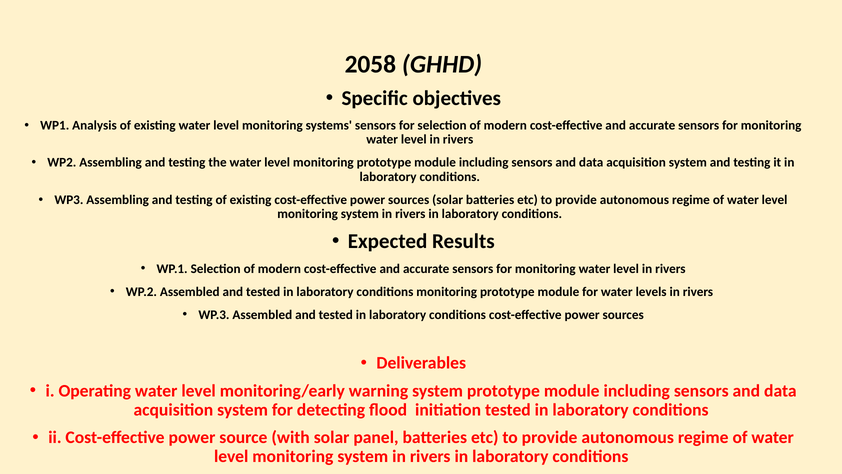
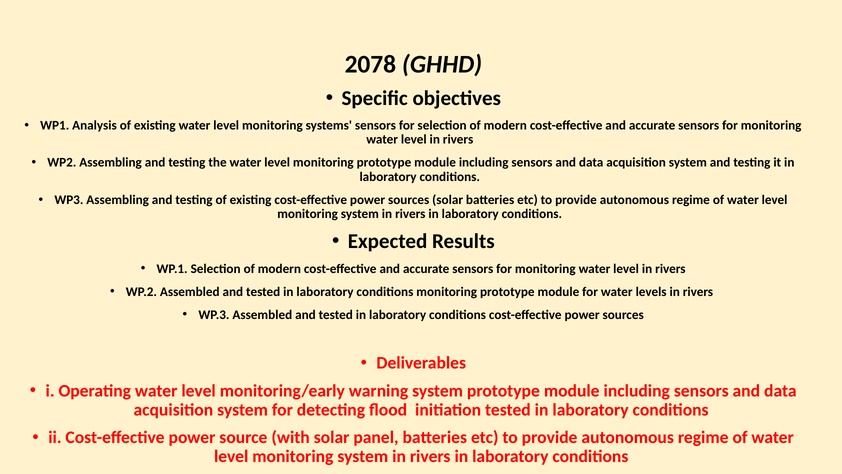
2058: 2058 -> 2078
